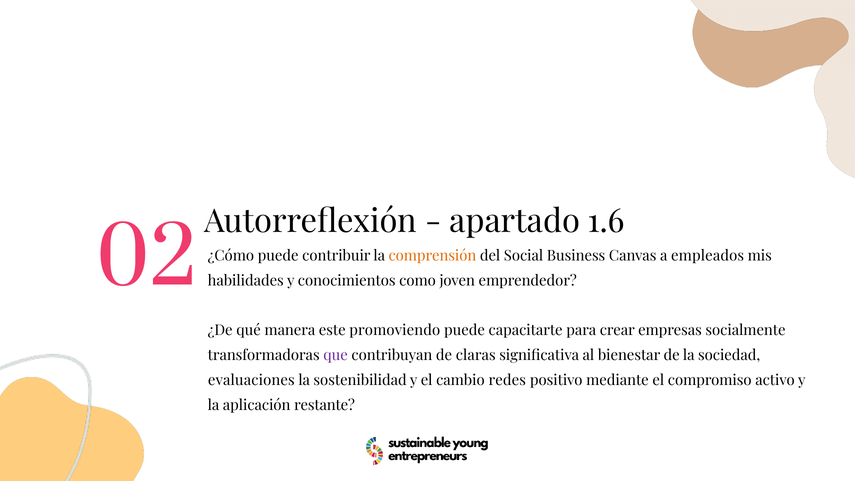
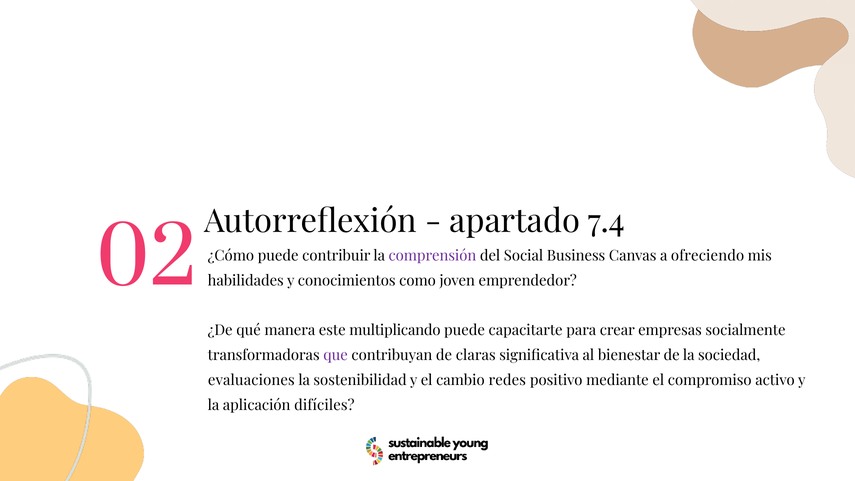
1.6: 1.6 -> 7.4
comprensión colour: orange -> purple
empleados: empleados -> ofreciendo
promoviendo: promoviendo -> multiplicando
restante: restante -> difíciles
